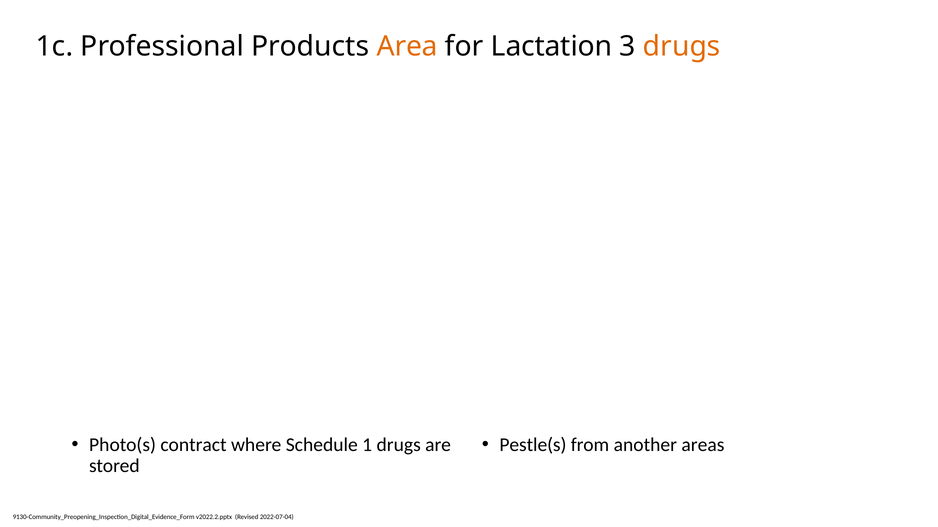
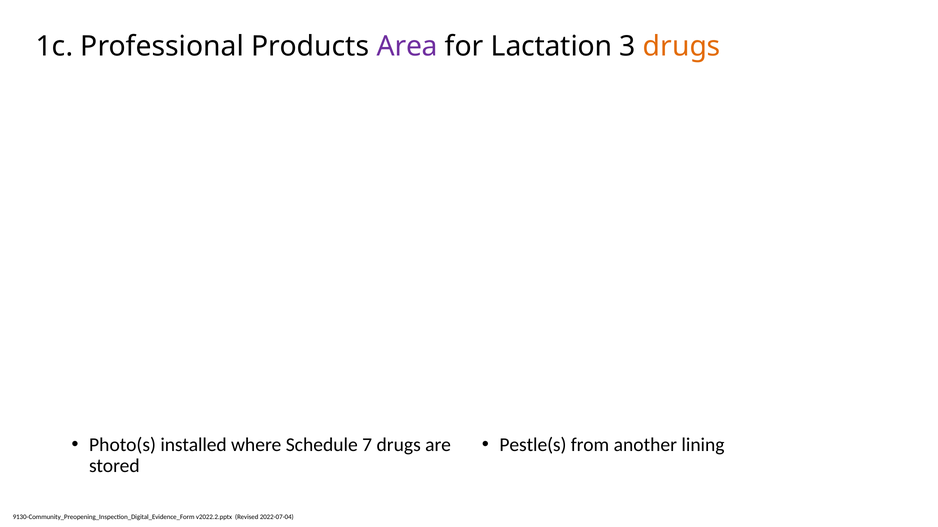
Area colour: orange -> purple
contract: contract -> installed
1: 1 -> 7
areas: areas -> lining
